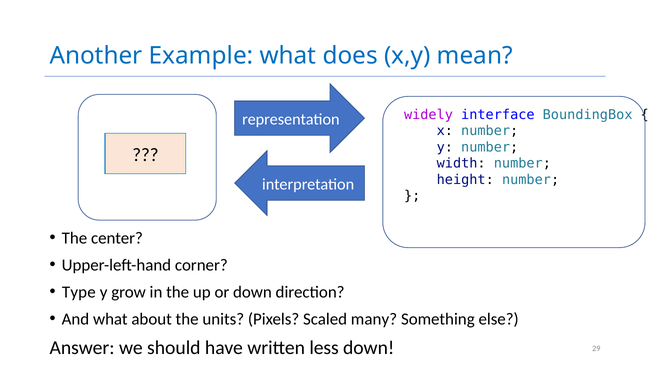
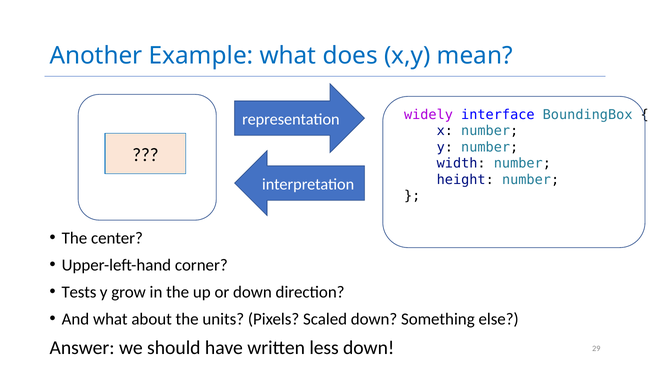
Type: Type -> Tests
Scaled many: many -> down
